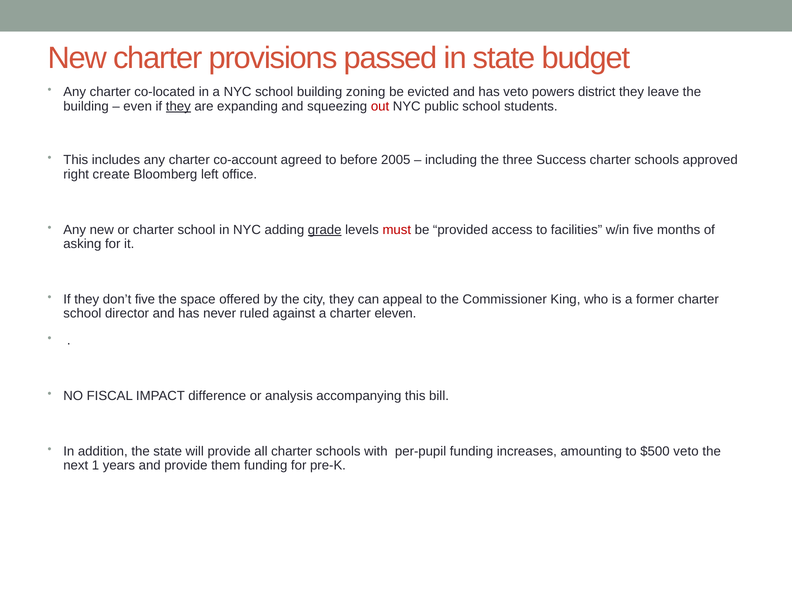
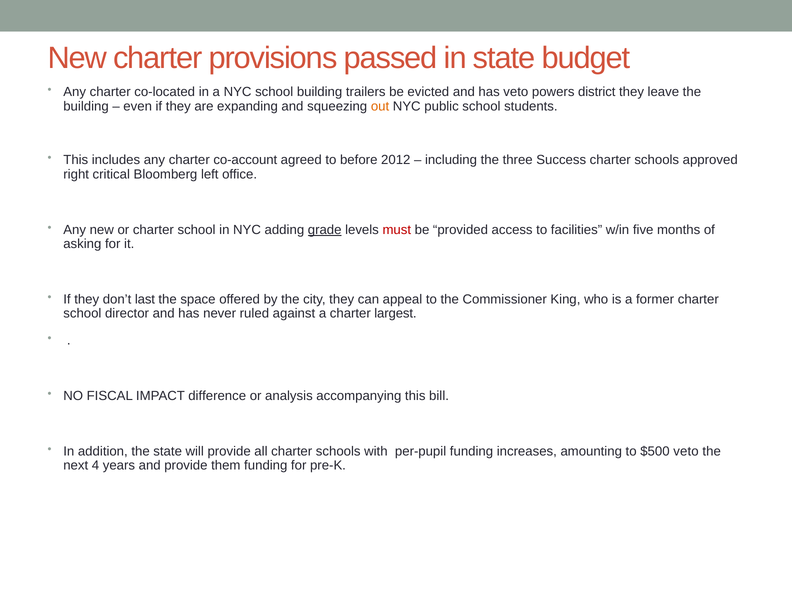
zoning: zoning -> trailers
they at (178, 106) underline: present -> none
out colour: red -> orange
2005: 2005 -> 2012
create: create -> critical
don’t five: five -> last
eleven: eleven -> largest
1: 1 -> 4
